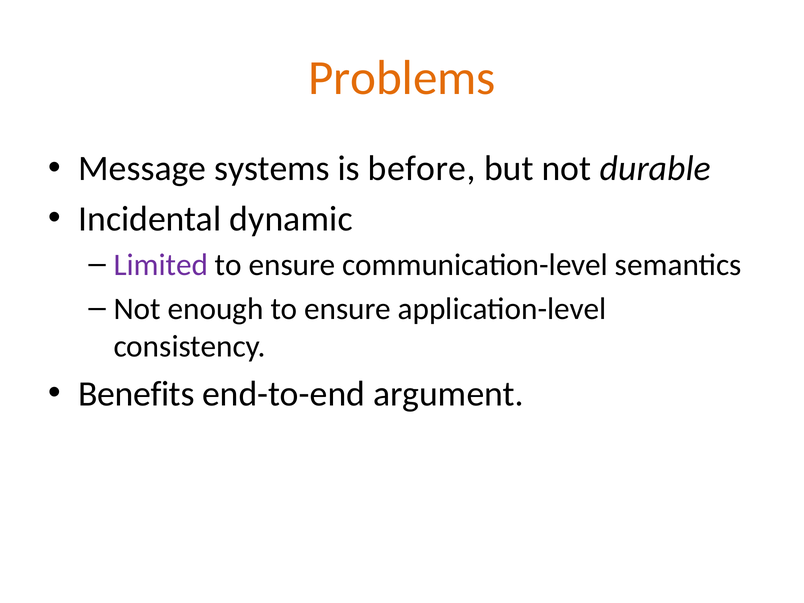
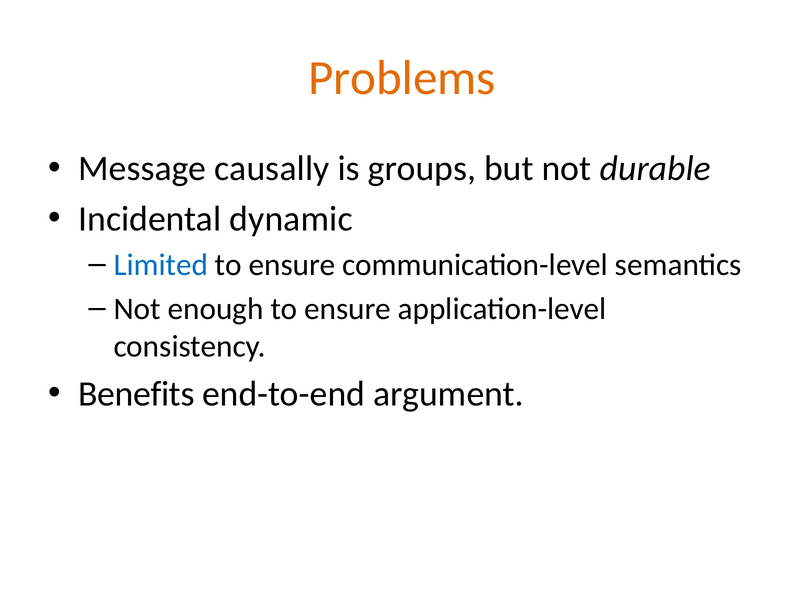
systems: systems -> causally
before: before -> groups
Limited colour: purple -> blue
